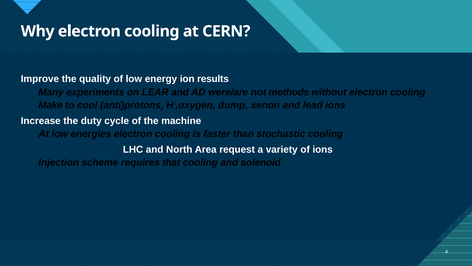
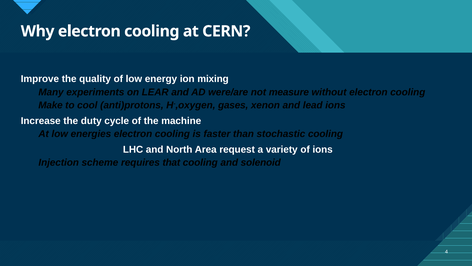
results: results -> mixing
methods: methods -> measure
dump: dump -> gases
